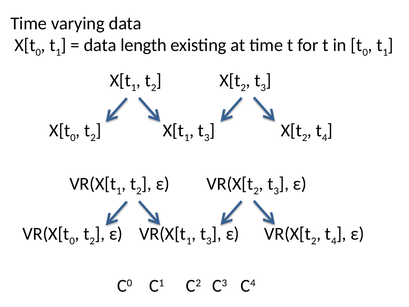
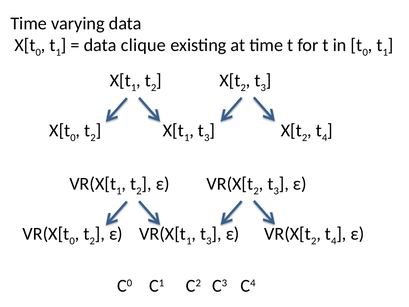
length: length -> clique
